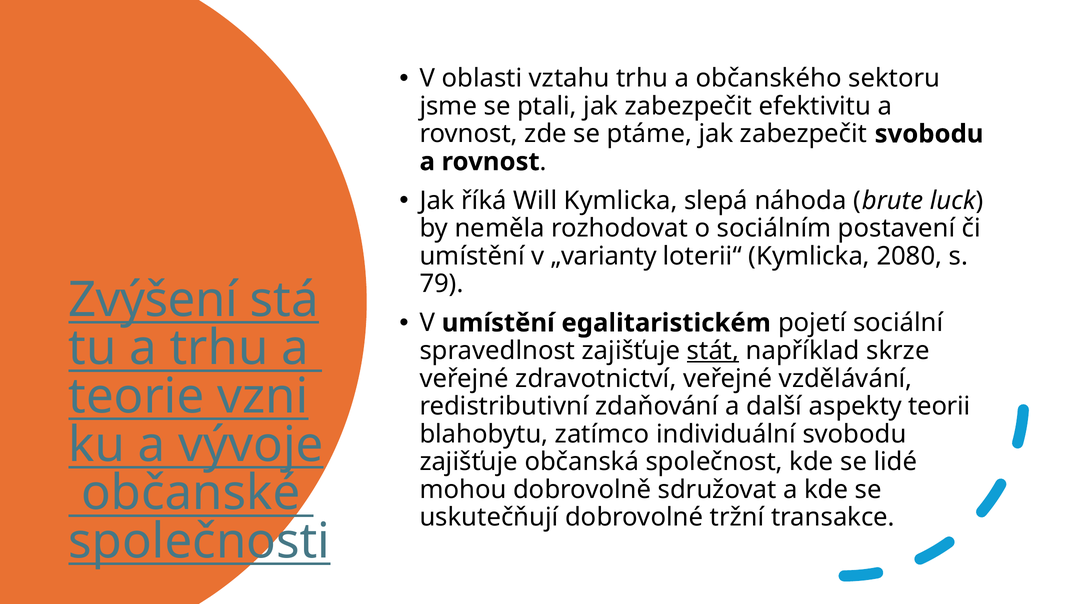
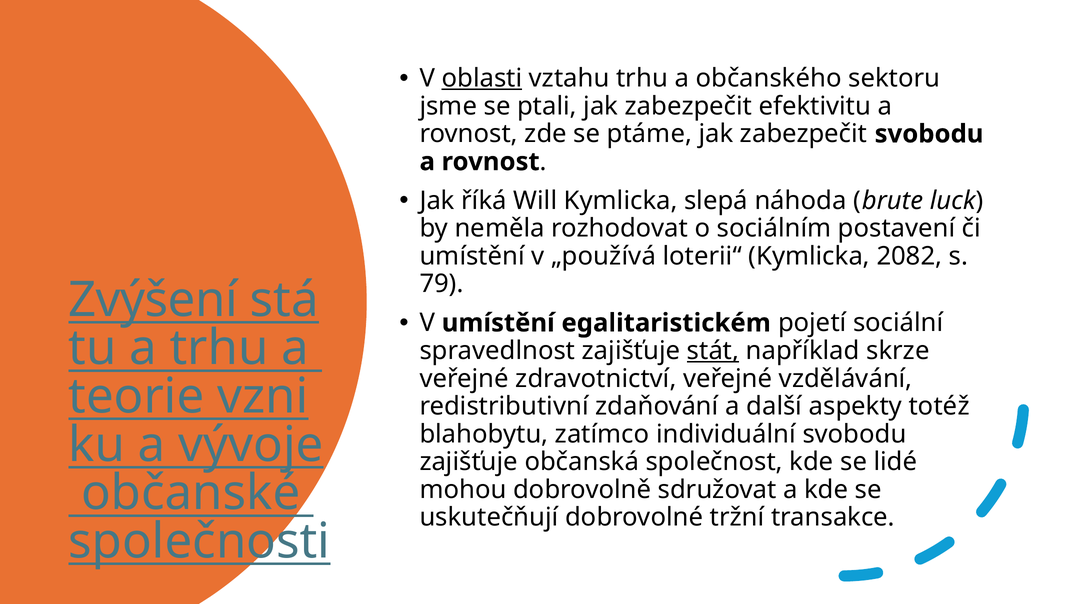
oblasti underline: none -> present
„varianty: „varianty -> „používá
2080: 2080 -> 2082
teorii: teorii -> totéž
